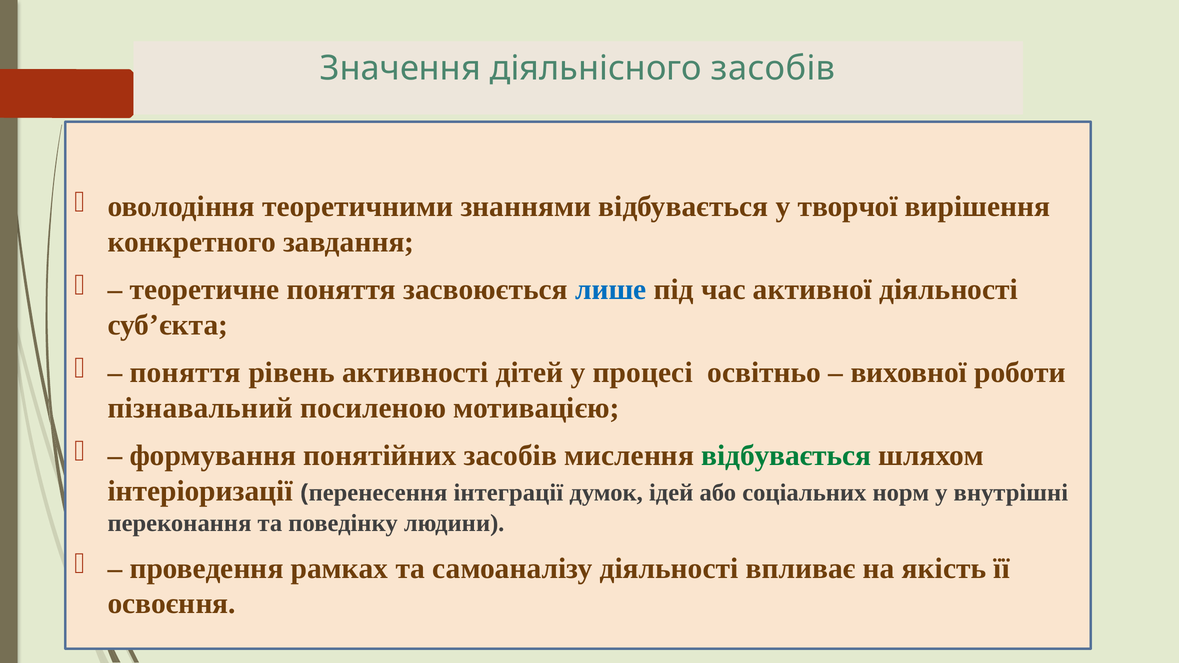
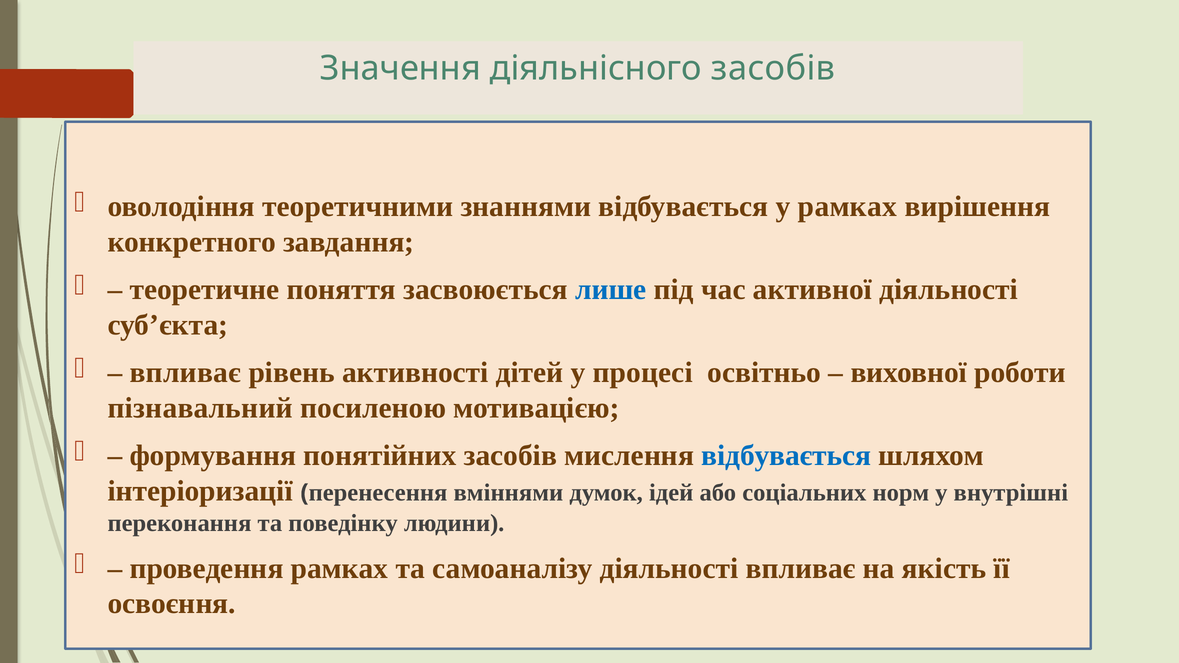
у творчої: творчої -> рамках
поняття at (185, 373): поняття -> впливає
відбувається at (786, 456) colour: green -> blue
інтеграції: інтеграції -> вміннями
